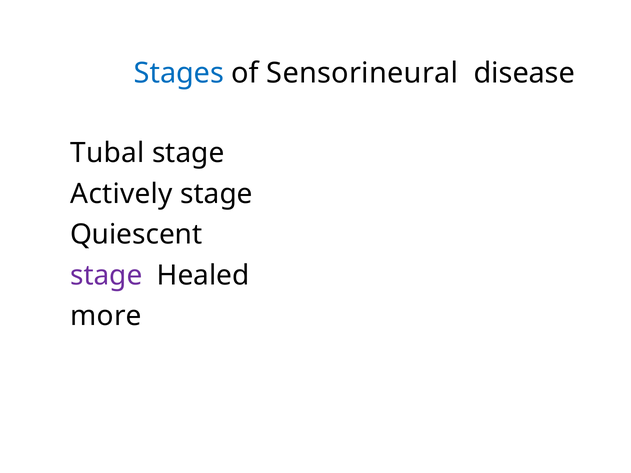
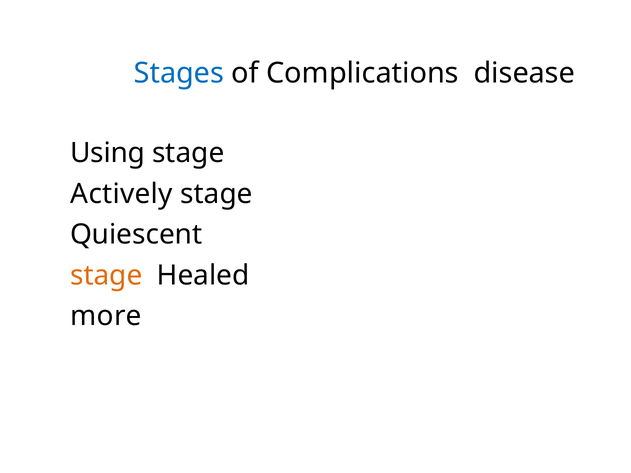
Sensorineural: Sensorineural -> Complications
Tubal: Tubal -> Using
stage at (106, 275) colour: purple -> orange
